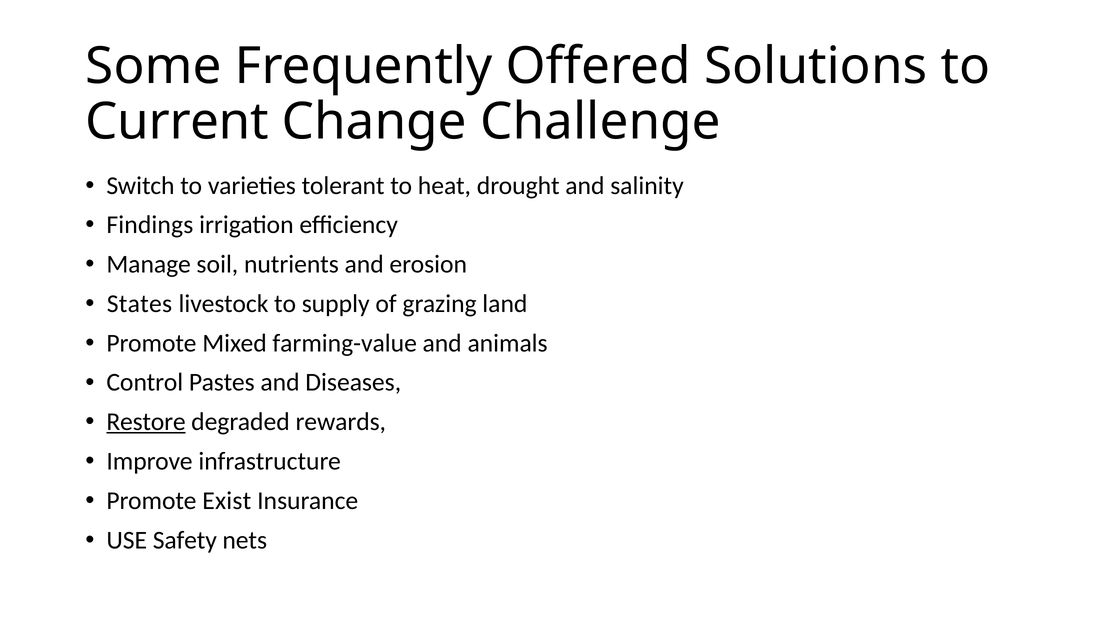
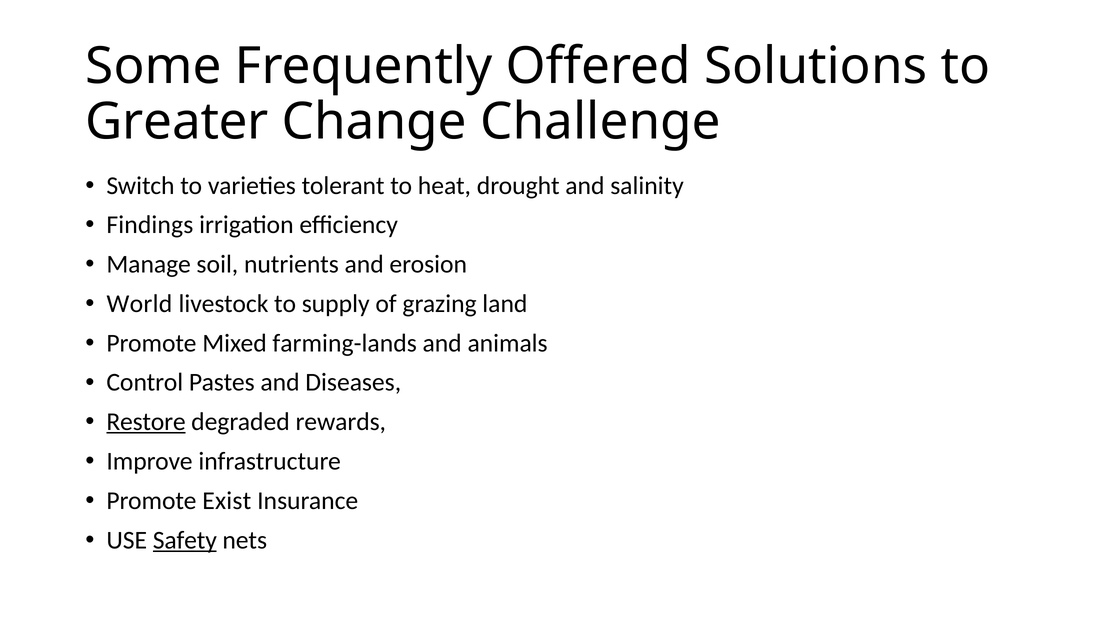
Current: Current -> Greater
States: States -> World
farming-value: farming-value -> farming-lands
Safety underline: none -> present
